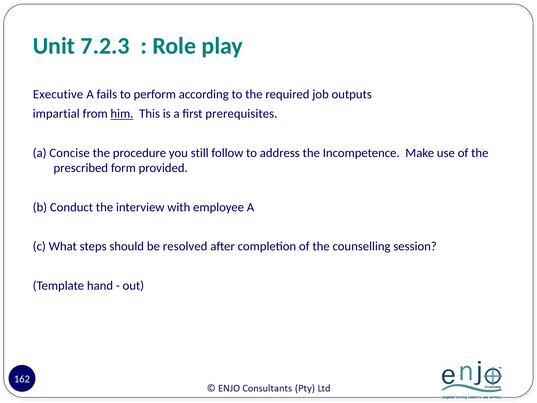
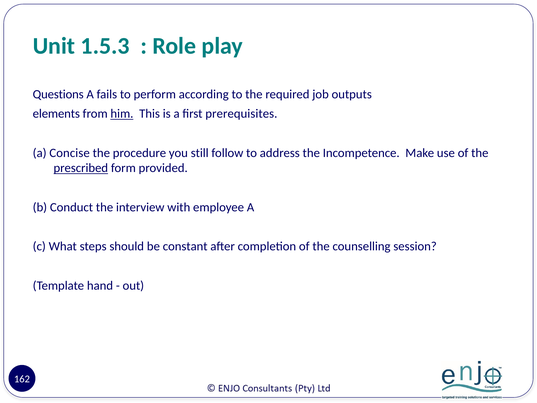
7.2.3: 7.2.3 -> 1.5.3
Executive: Executive -> Questions
impartial: impartial -> elements
prescribed underline: none -> present
resolved: resolved -> constant
